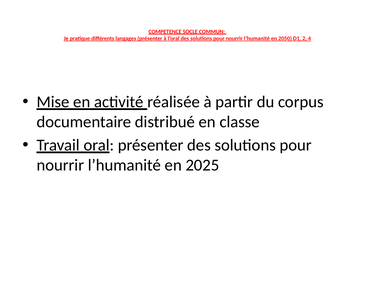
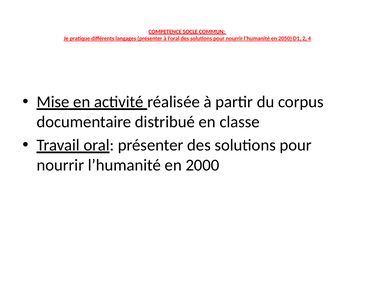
2025: 2025 -> 2000
